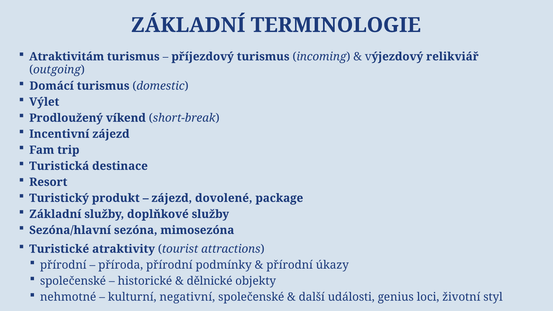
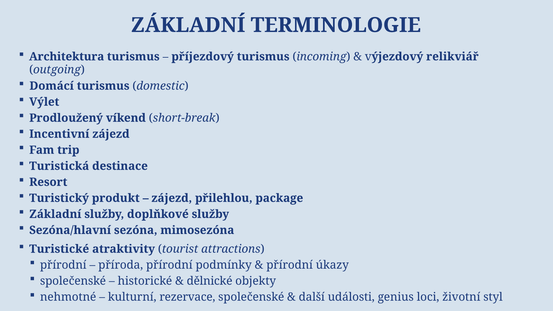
Atraktivitám: Atraktivitám -> Architektura
dovolené: dovolené -> přilehlou
negativní: negativní -> rezervace
